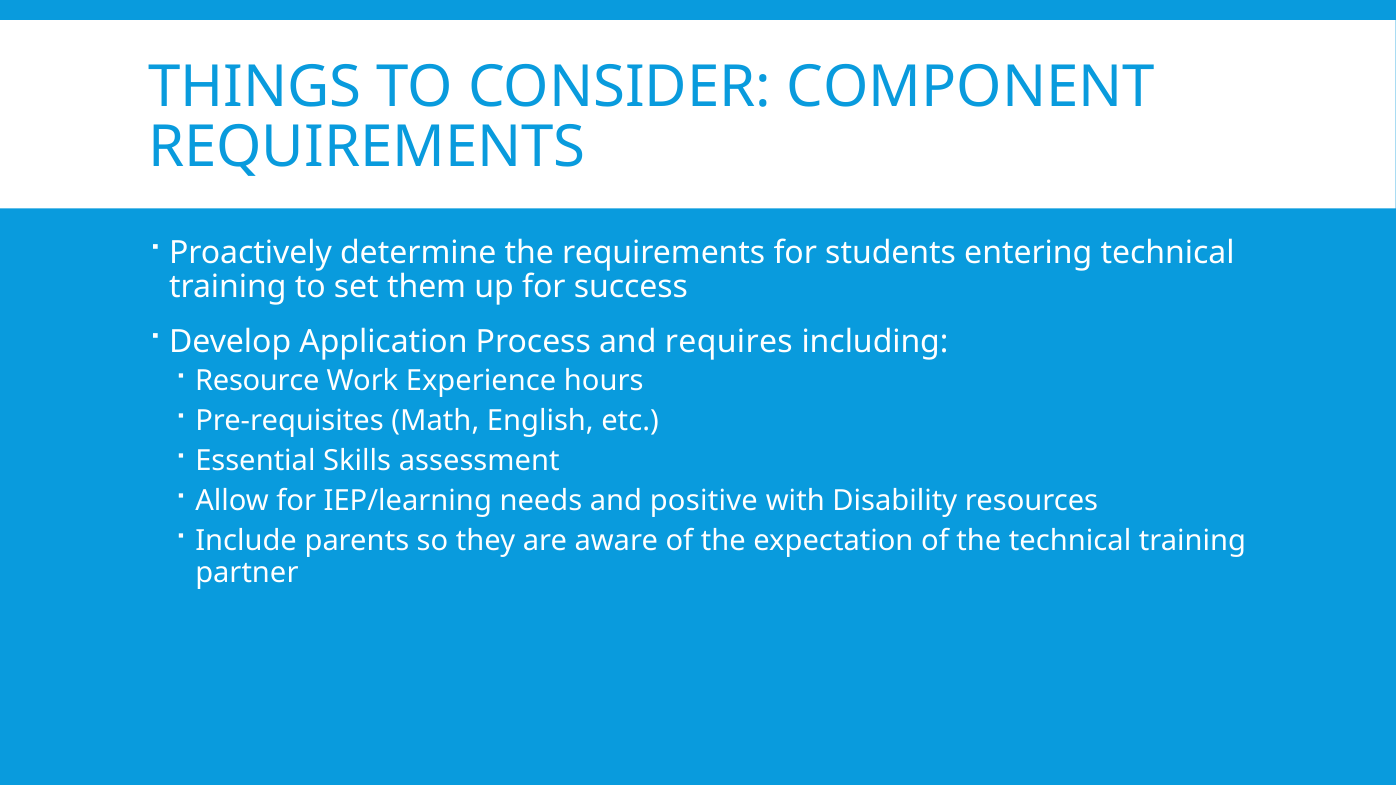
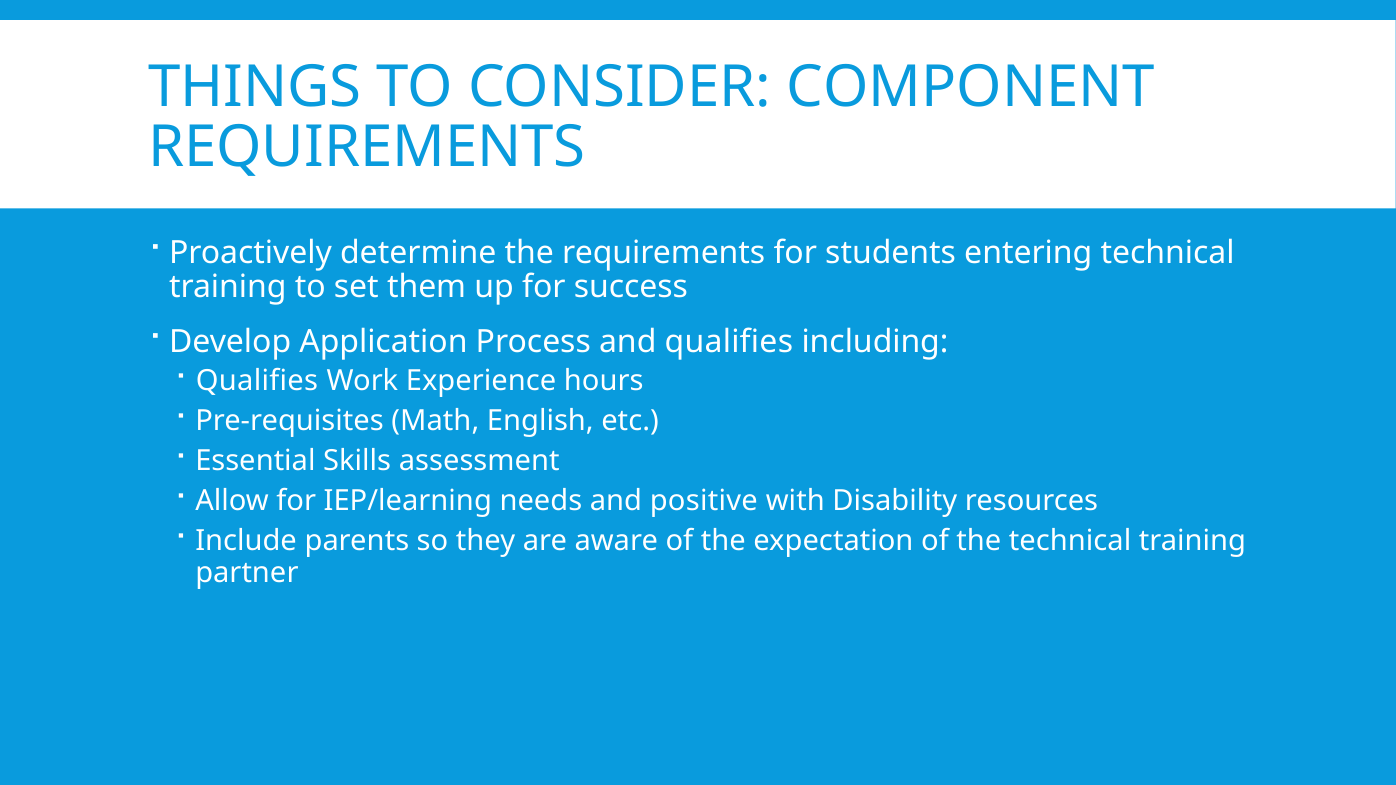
and requires: requires -> qualifies
Resource at (257, 381): Resource -> Qualifies
